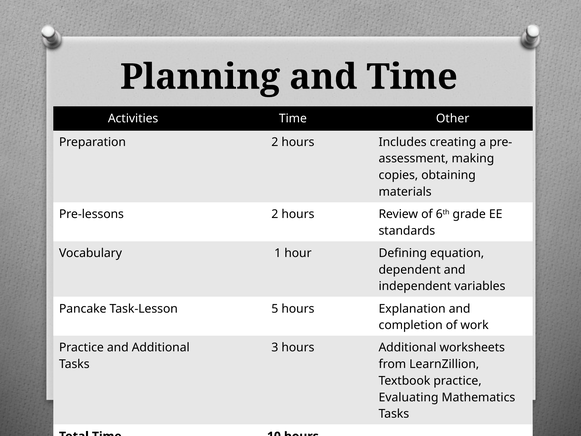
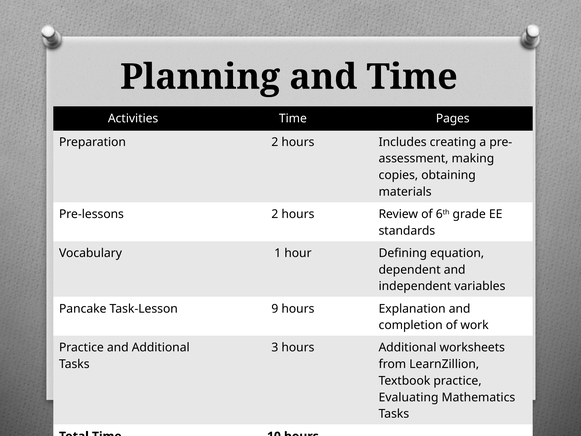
Other: Other -> Pages
5: 5 -> 9
